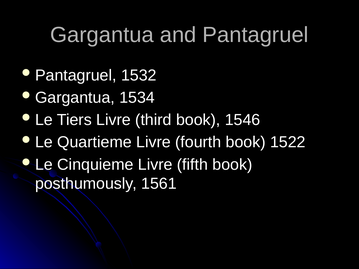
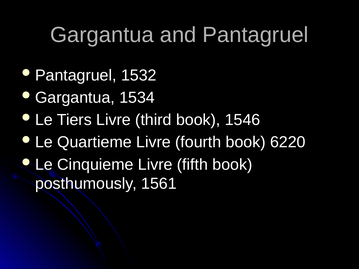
1522: 1522 -> 6220
